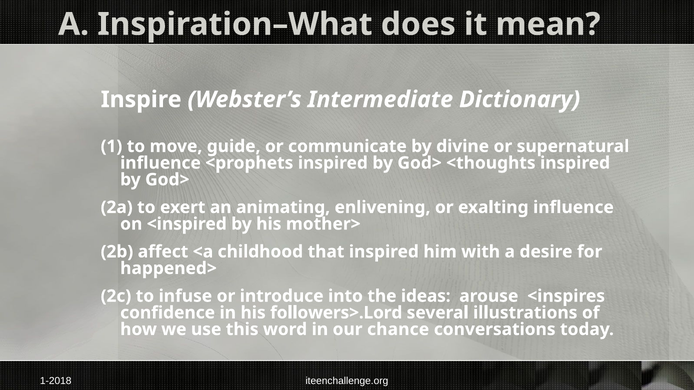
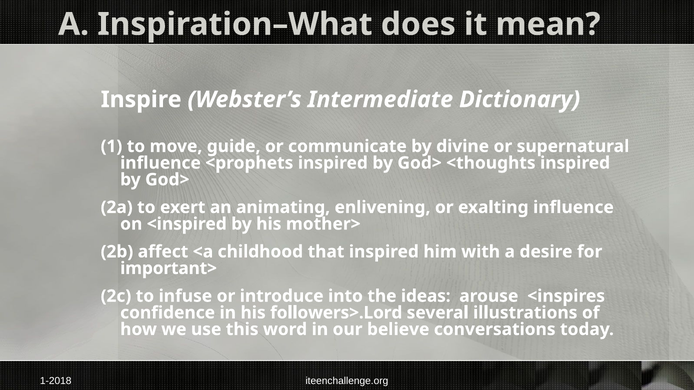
happened>: happened> -> important>
chance: chance -> believe
